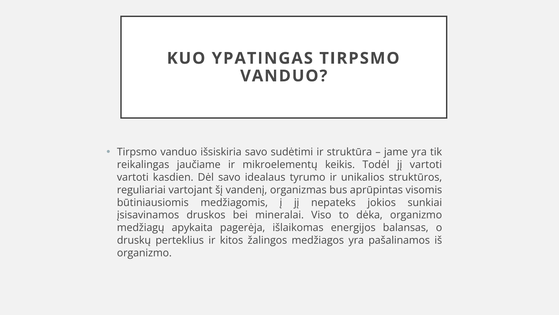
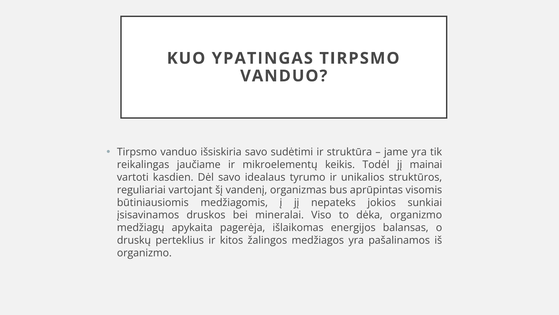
jį vartoti: vartoti -> mainai
